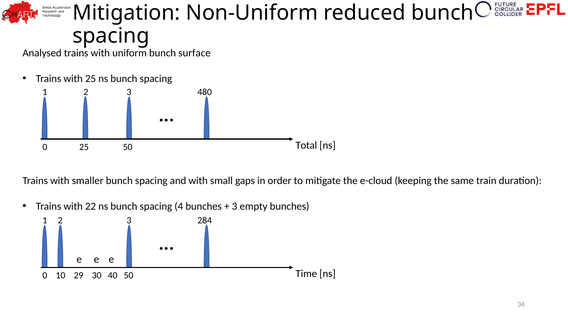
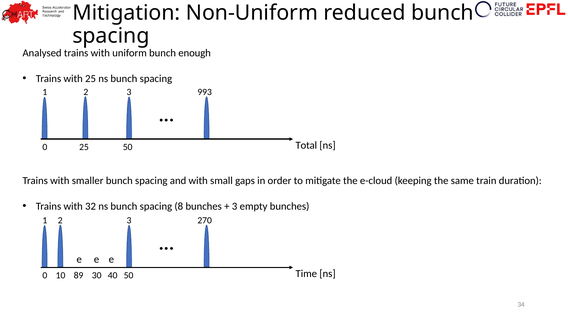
surface: surface -> enough
480: 480 -> 993
22: 22 -> 32
4: 4 -> 8
284: 284 -> 270
29: 29 -> 89
